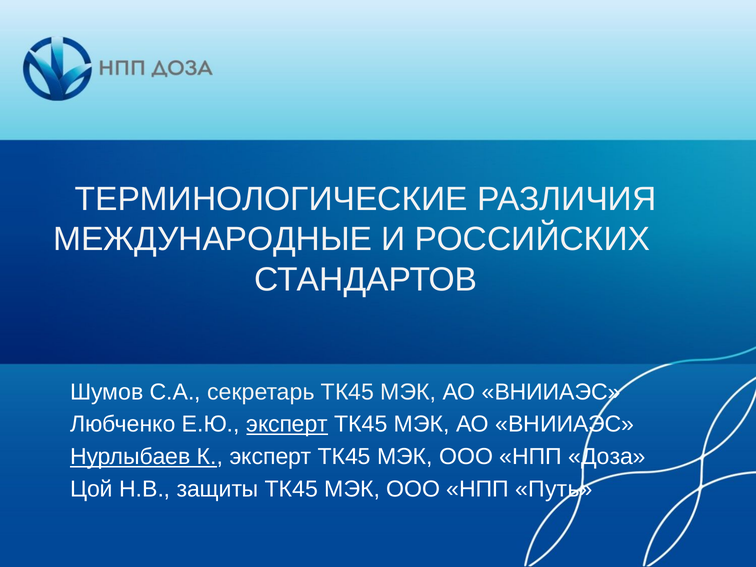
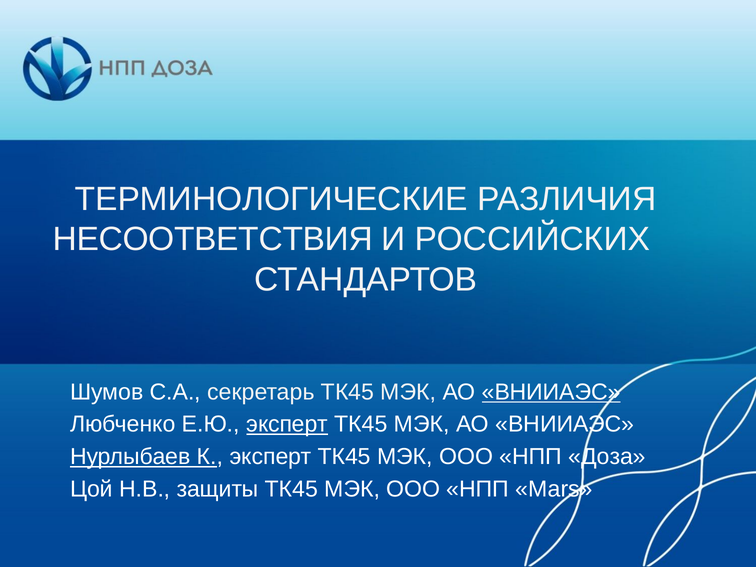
МЕЖДУНАРОДНЫЕ: МЕЖДУНАРОДНЫЕ -> НЕСООТВЕТСТВИЯ
ВНИИАЭС at (551, 392) underline: none -> present
Путь: Путь -> Mars
